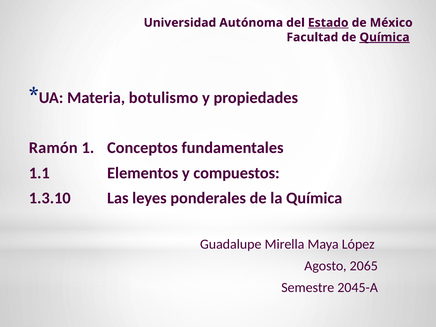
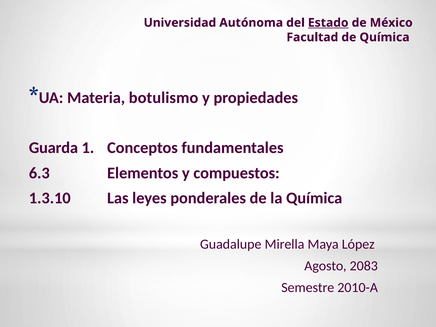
Química at (385, 37) underline: present -> none
Ramón: Ramón -> Guarda
1.1: 1.1 -> 6.3
2065: 2065 -> 2083
2045-A: 2045-A -> 2010-A
